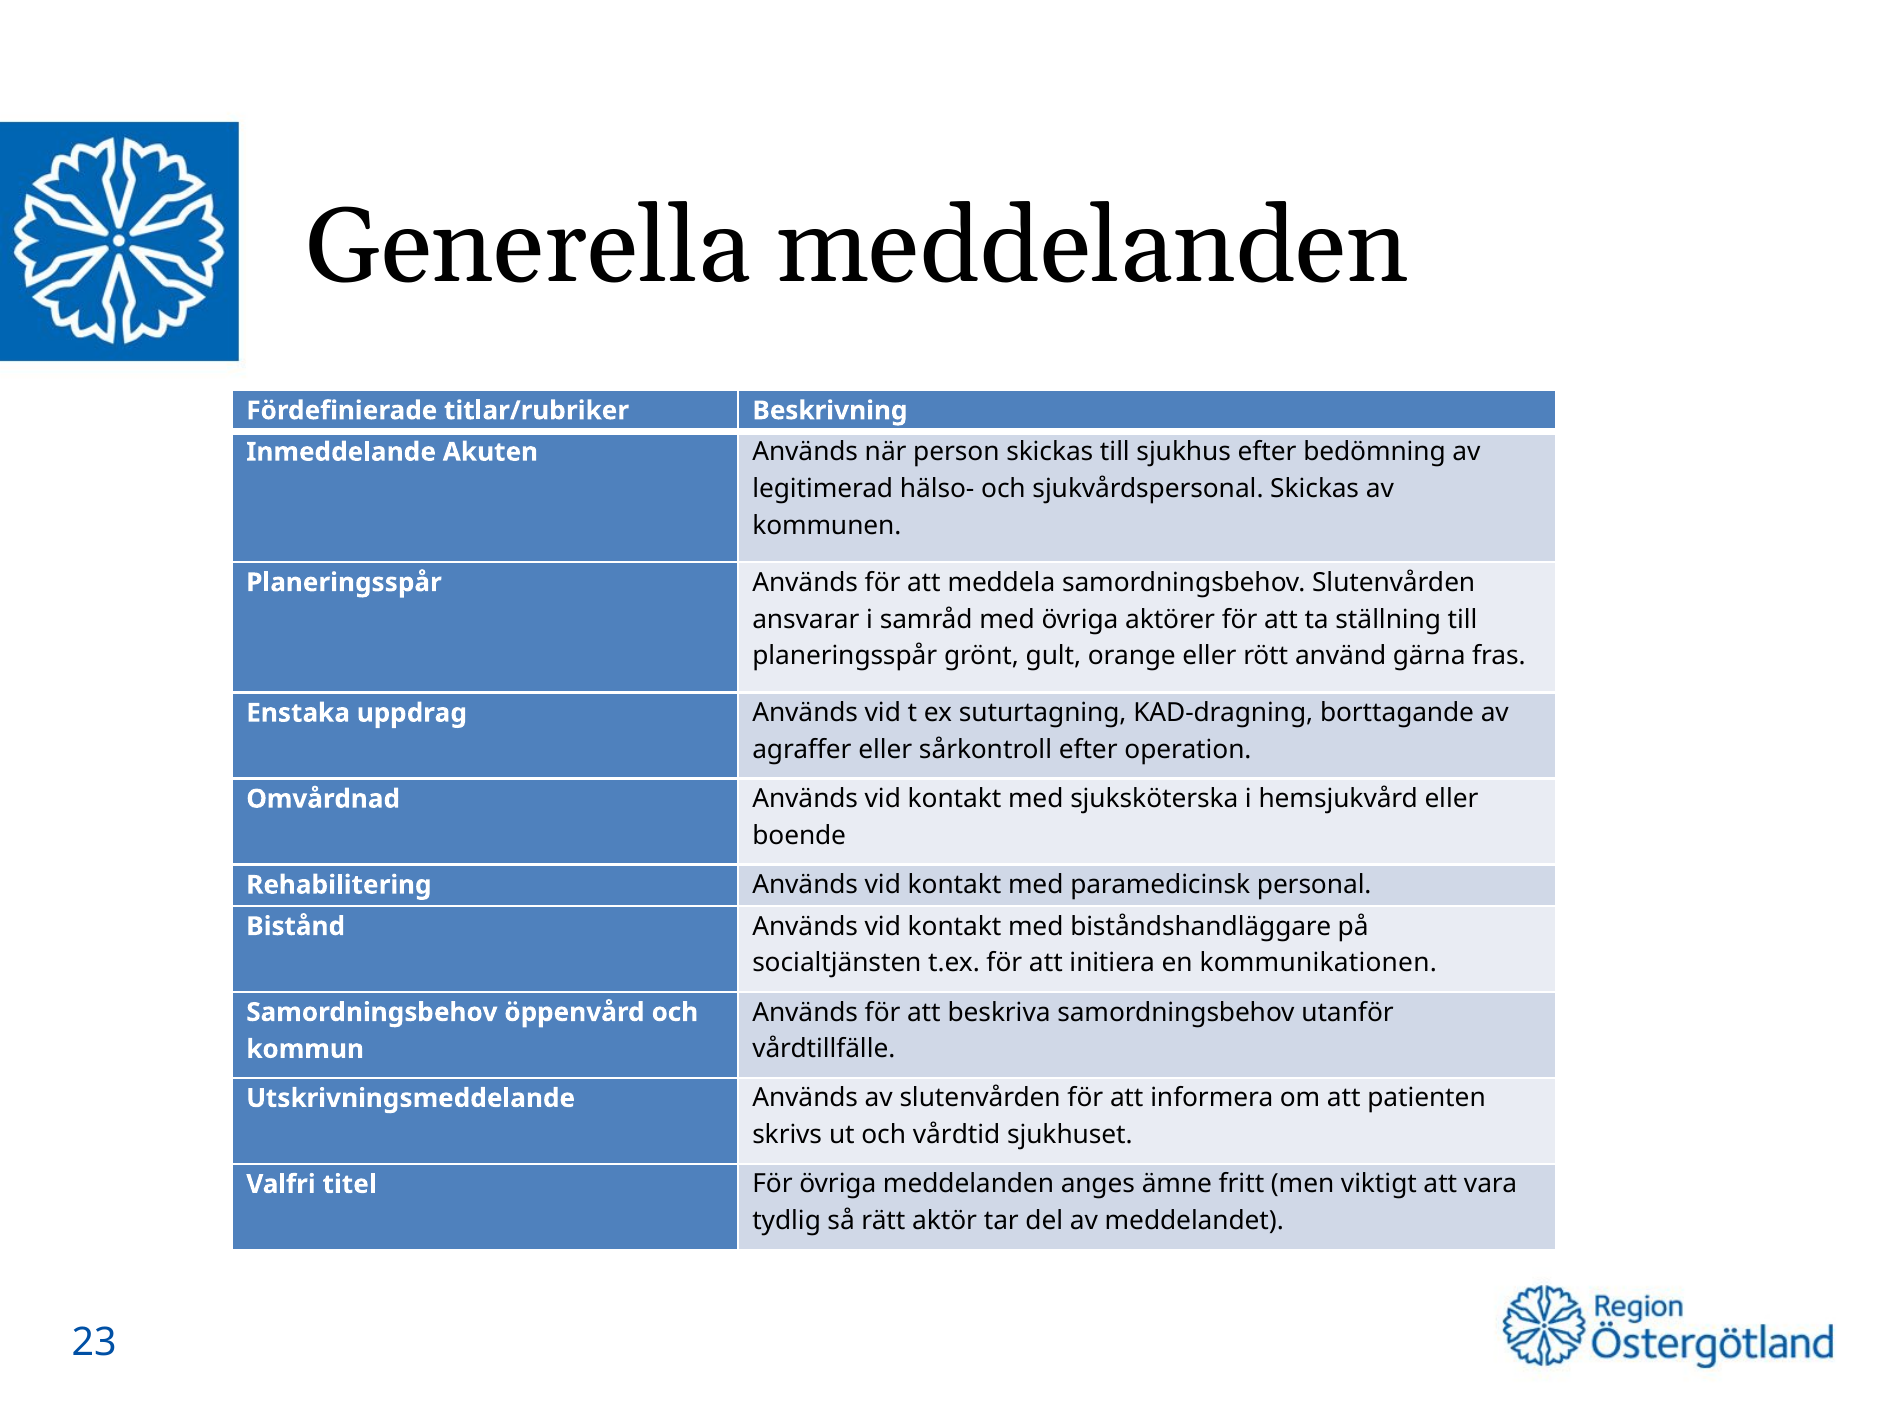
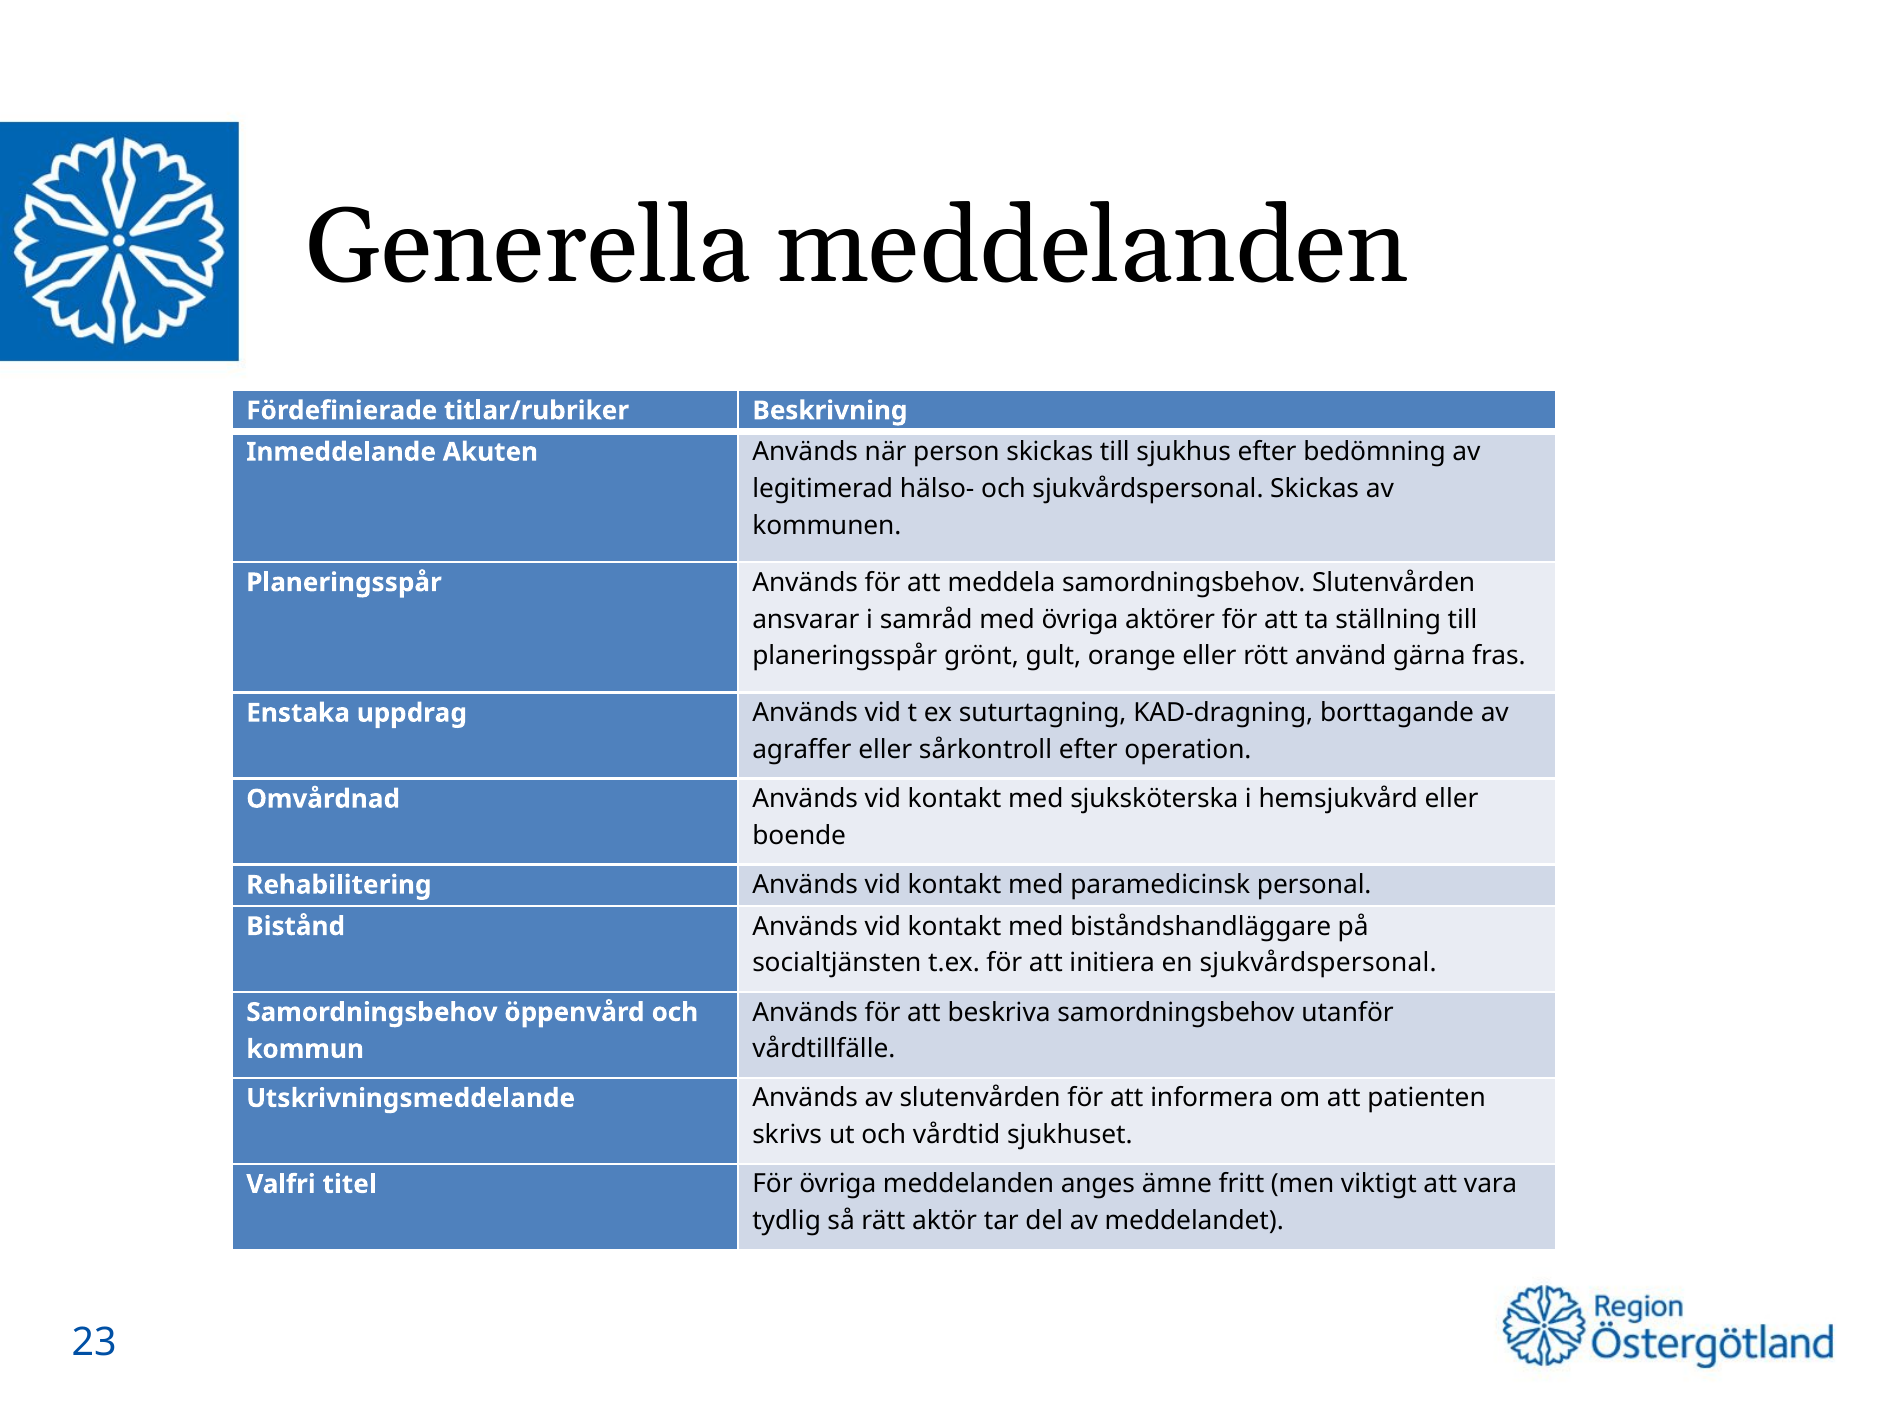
en kommunikationen: kommunikationen -> sjukvårdspersonal
